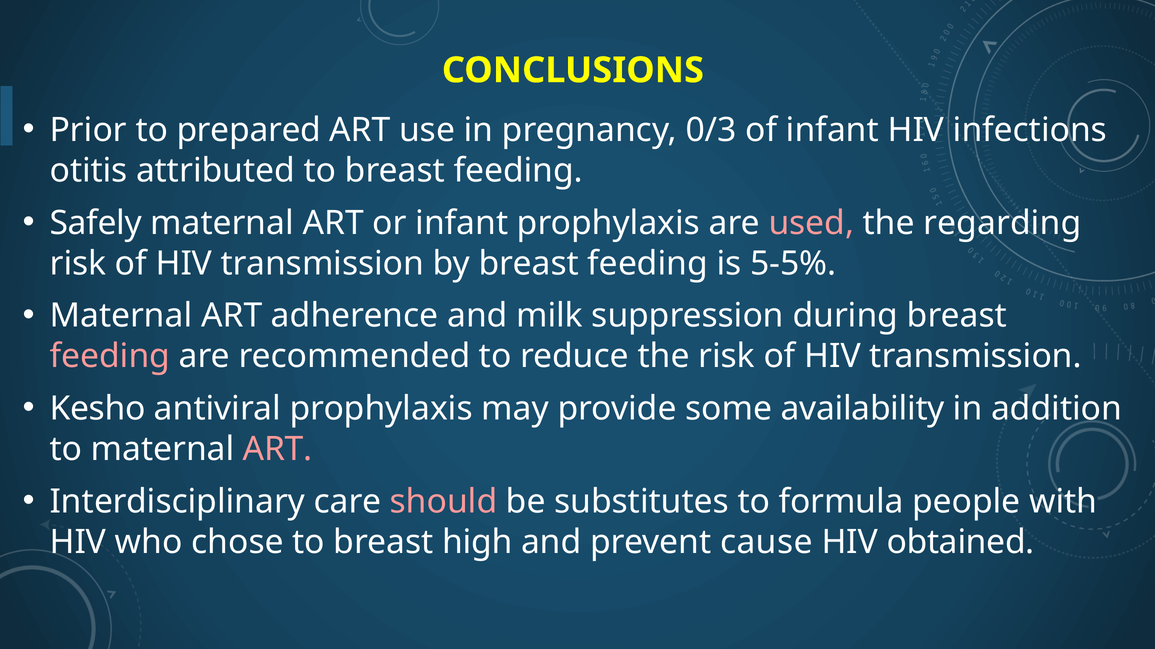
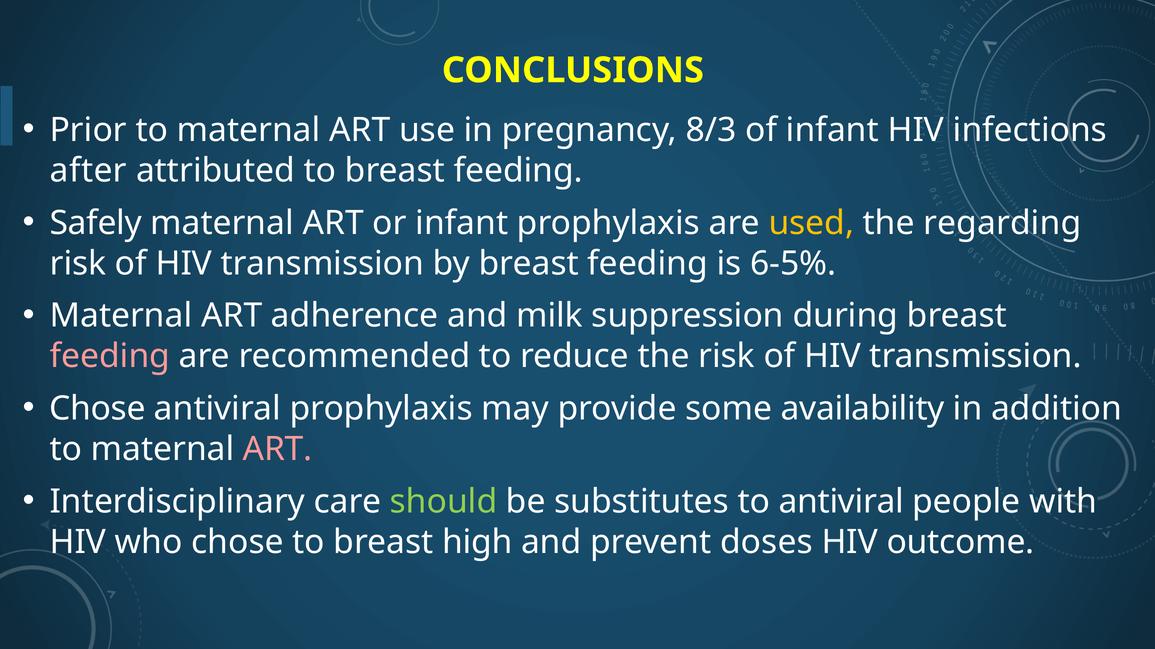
Prior to prepared: prepared -> maternal
0/3: 0/3 -> 8/3
otitis: otitis -> after
used colour: pink -> yellow
5-5%: 5-5% -> 6-5%
Kesho at (98, 409): Kesho -> Chose
should colour: pink -> light green
to formula: formula -> antiviral
cause: cause -> doses
obtained: obtained -> outcome
